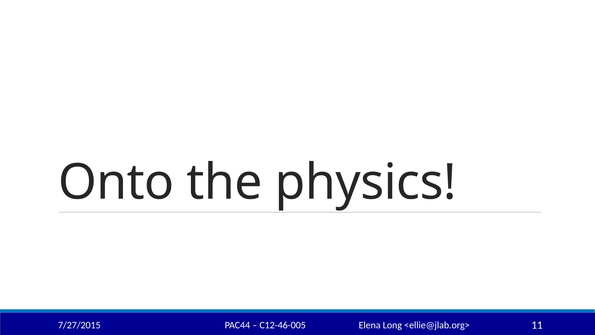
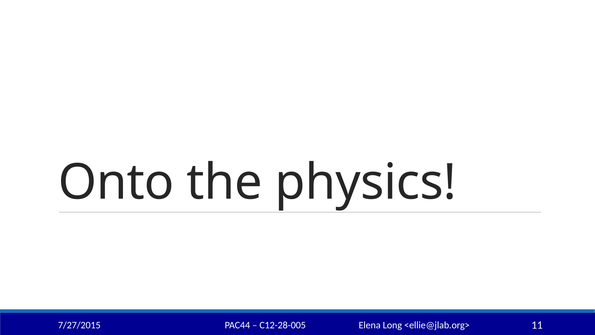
C12-46-005: C12-46-005 -> C12-28-005
